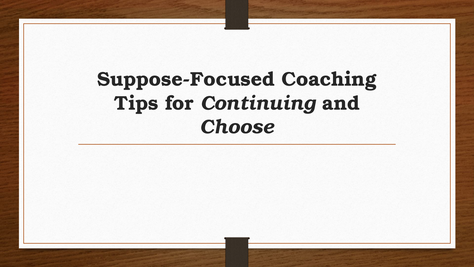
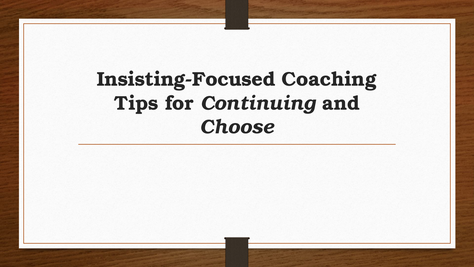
Suppose-Focused: Suppose-Focused -> Insisting-Focused
